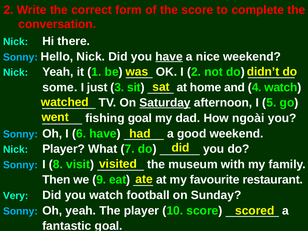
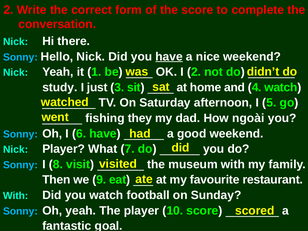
some: some -> study
Saturday underline: present -> none
fishing goal: goal -> they
Very at (16, 196): Very -> With
